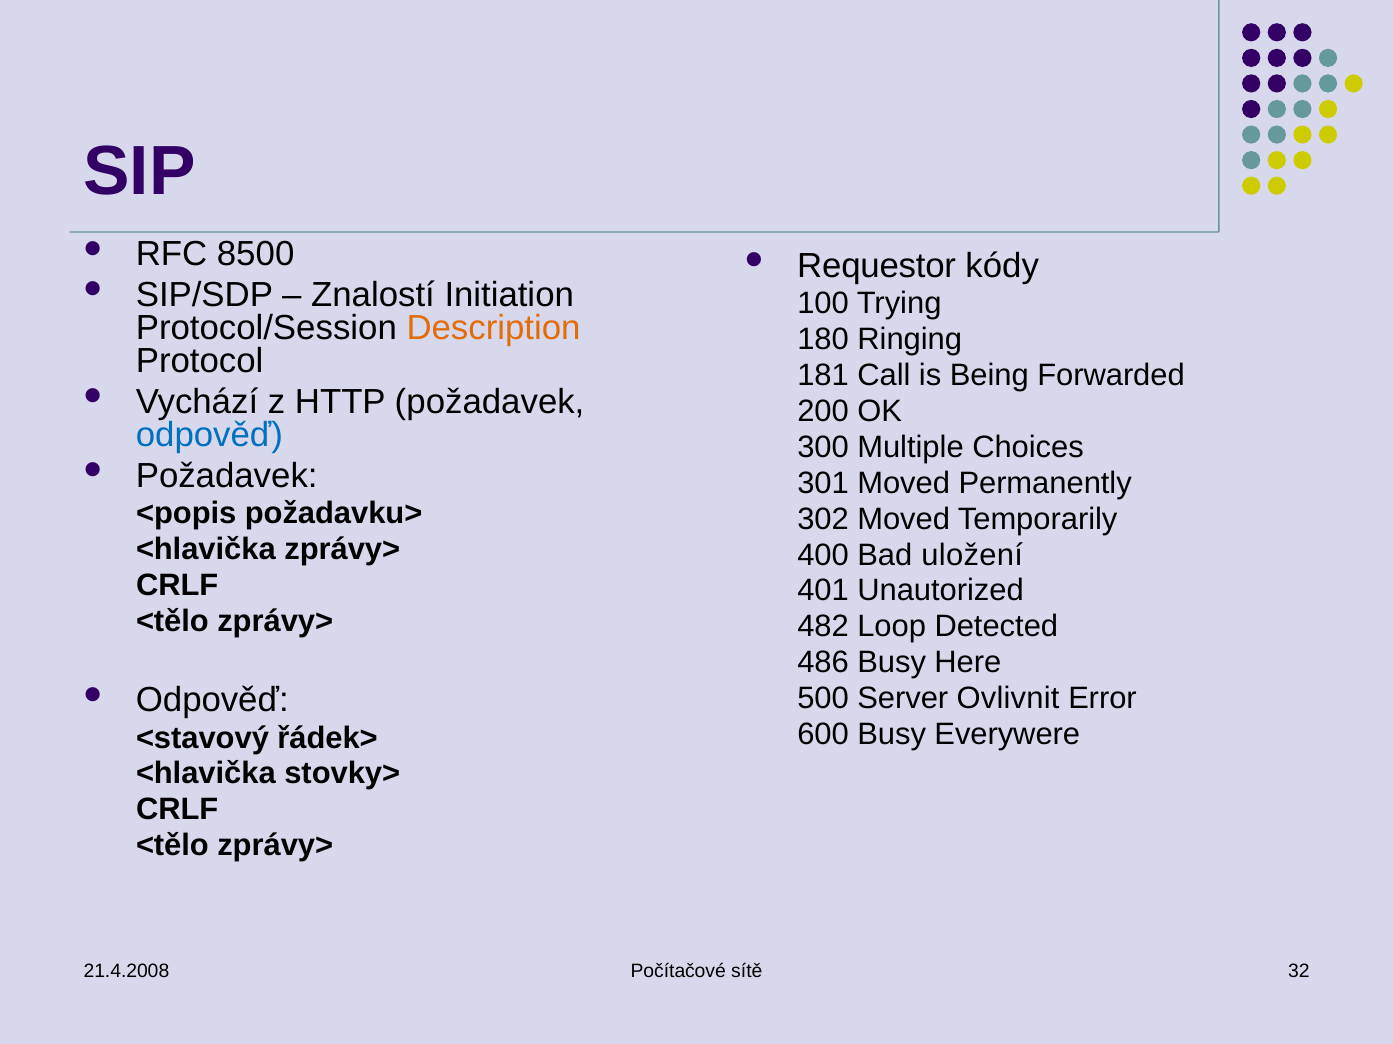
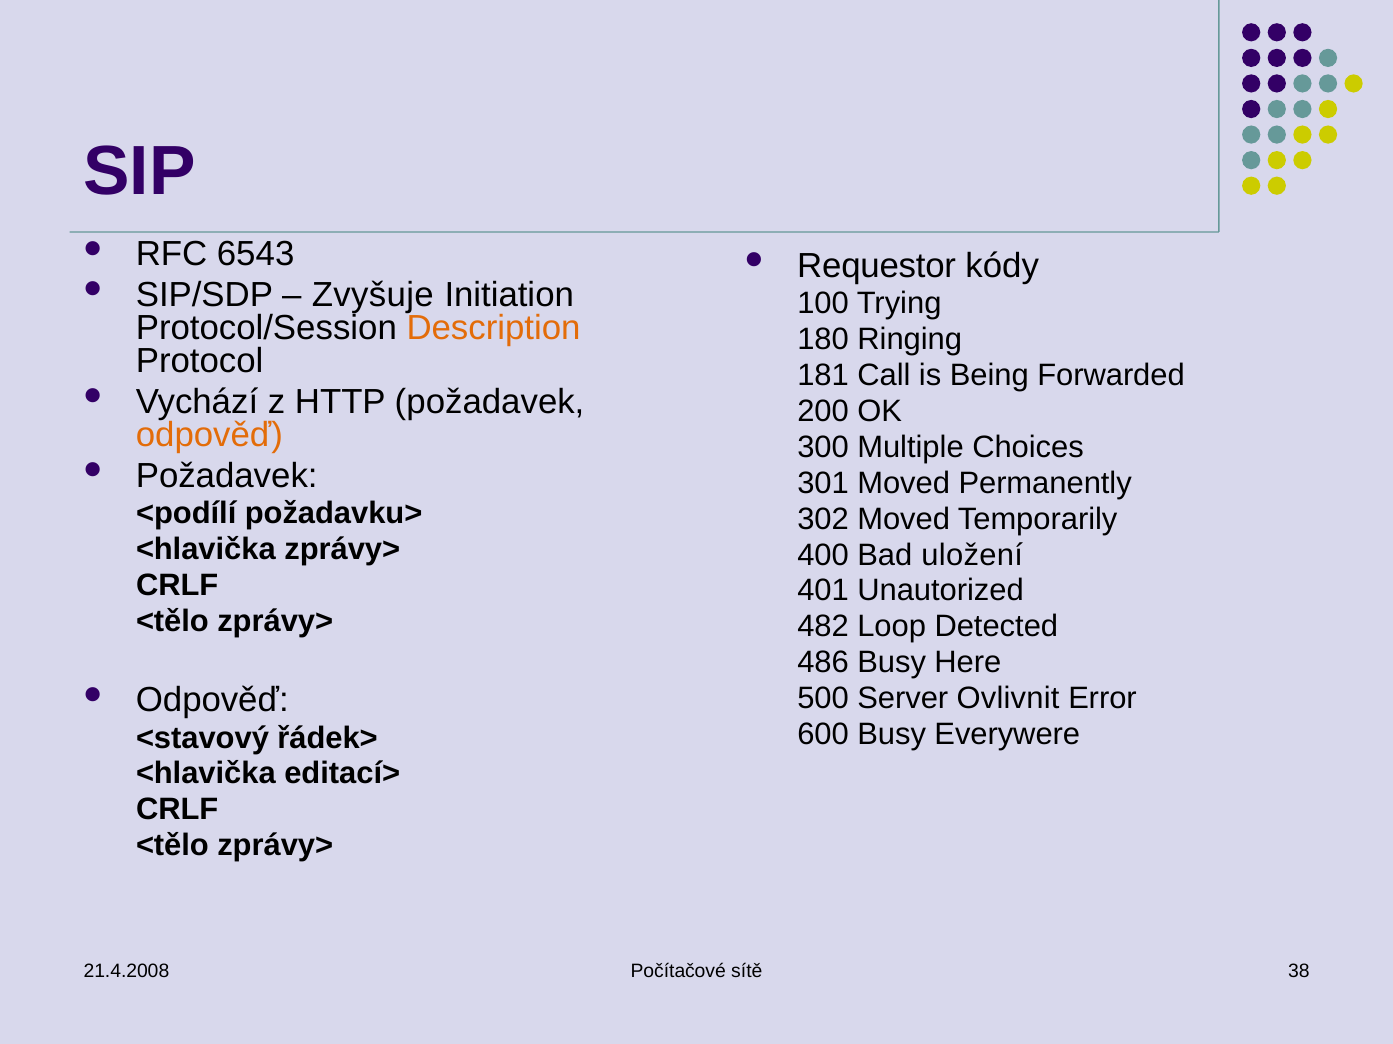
8500: 8500 -> 6543
Znalostí: Znalostí -> Zvyšuje
odpověď at (209, 436) colour: blue -> orange
<popis: <popis -> <podílí
stovky>: stovky> -> editací>
32: 32 -> 38
